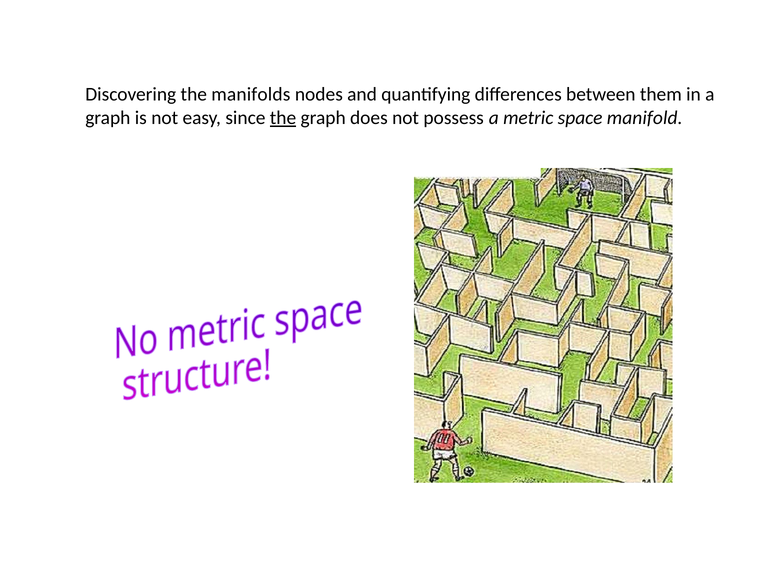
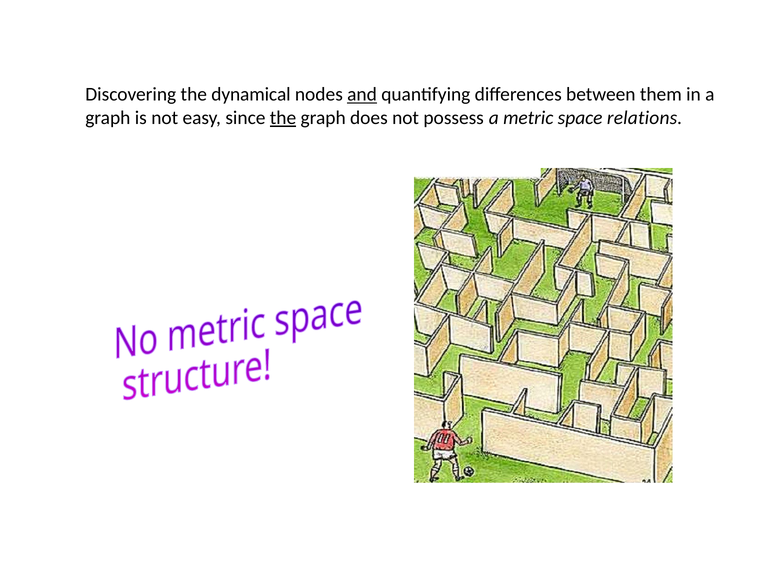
manifolds: manifolds -> dynamical
and underline: none -> present
manifold: manifold -> relations
